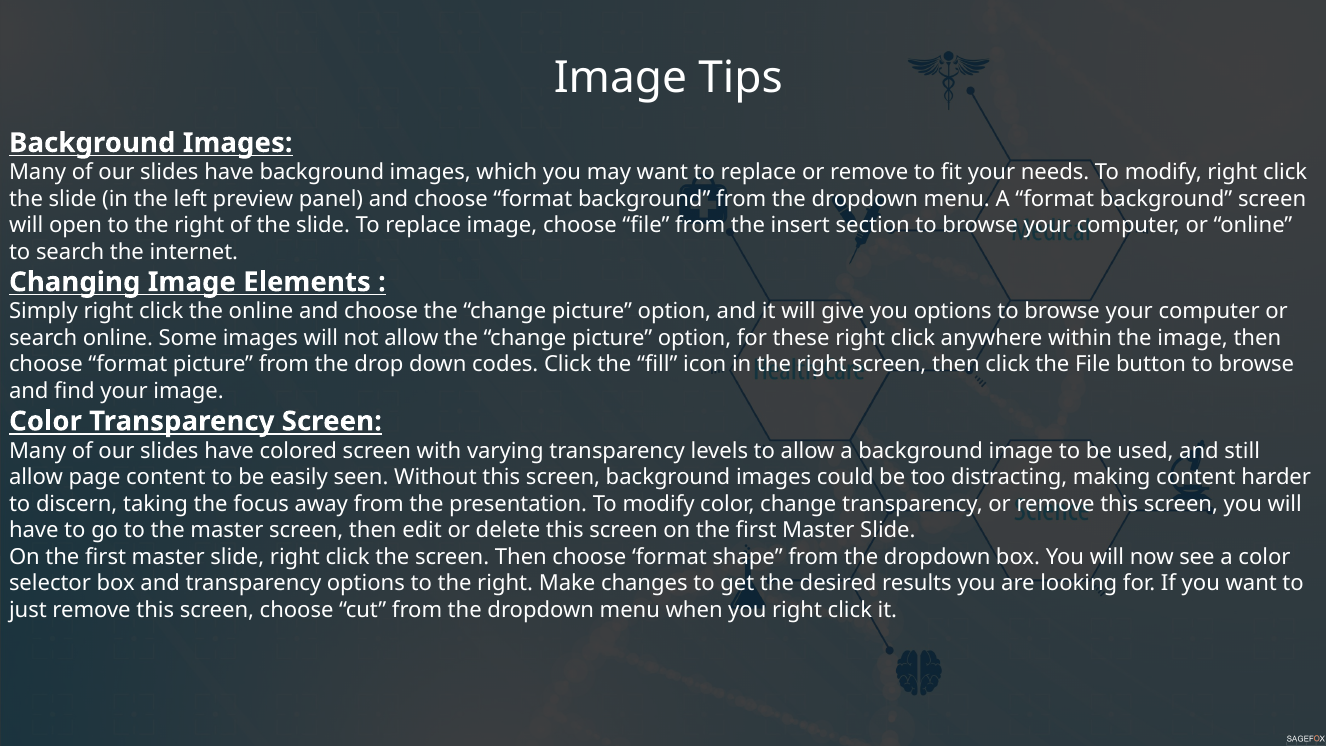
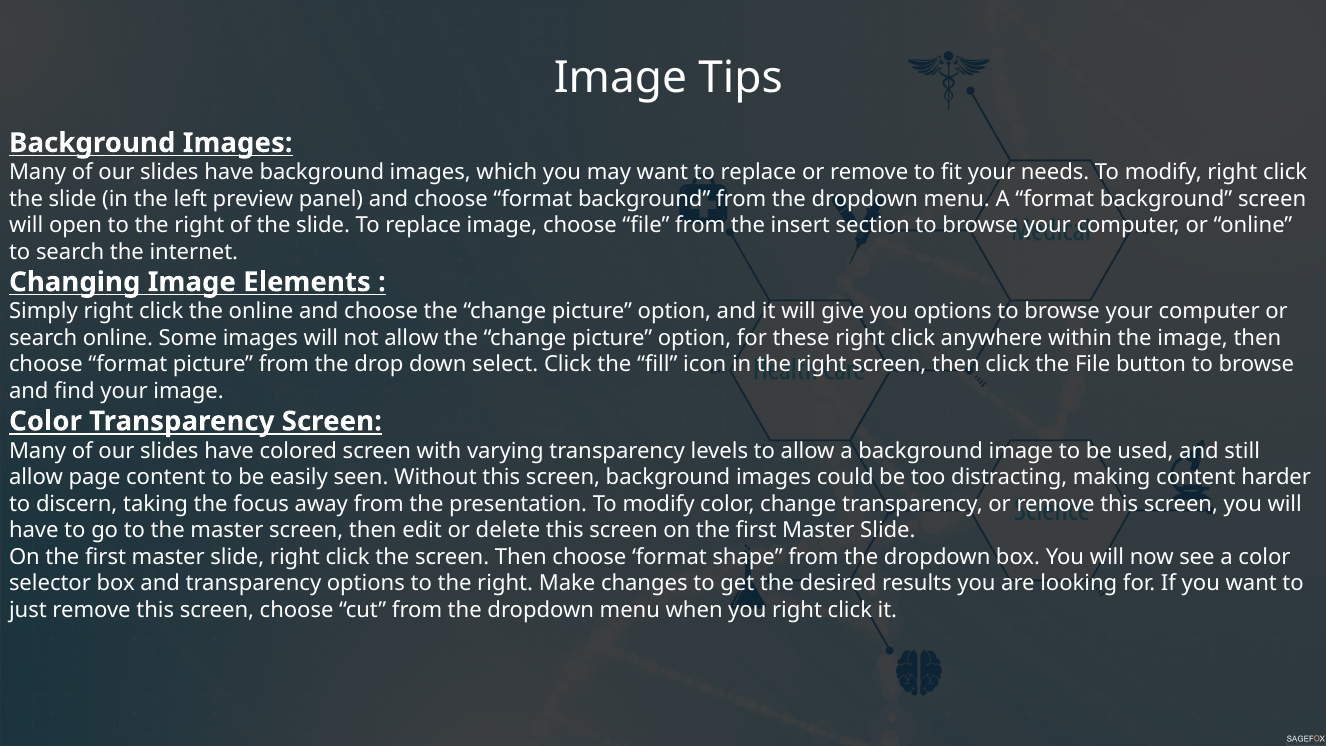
codes: codes -> select
